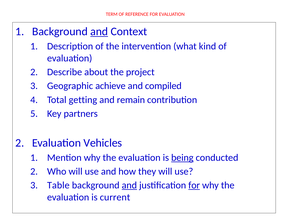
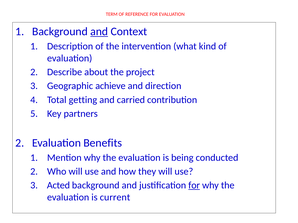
compiled: compiled -> direction
remain: remain -> carried
Vehicles: Vehicles -> Benefits
being underline: present -> none
Table: Table -> Acted
and at (129, 186) underline: present -> none
